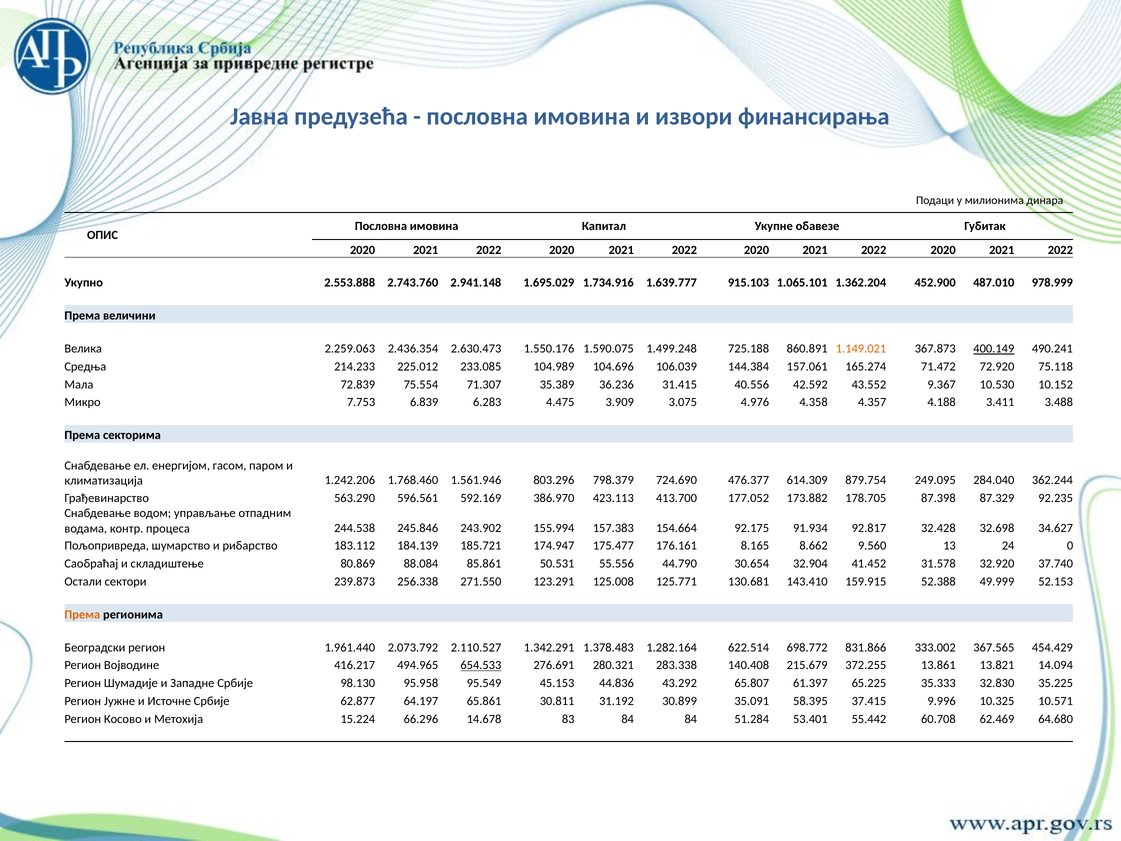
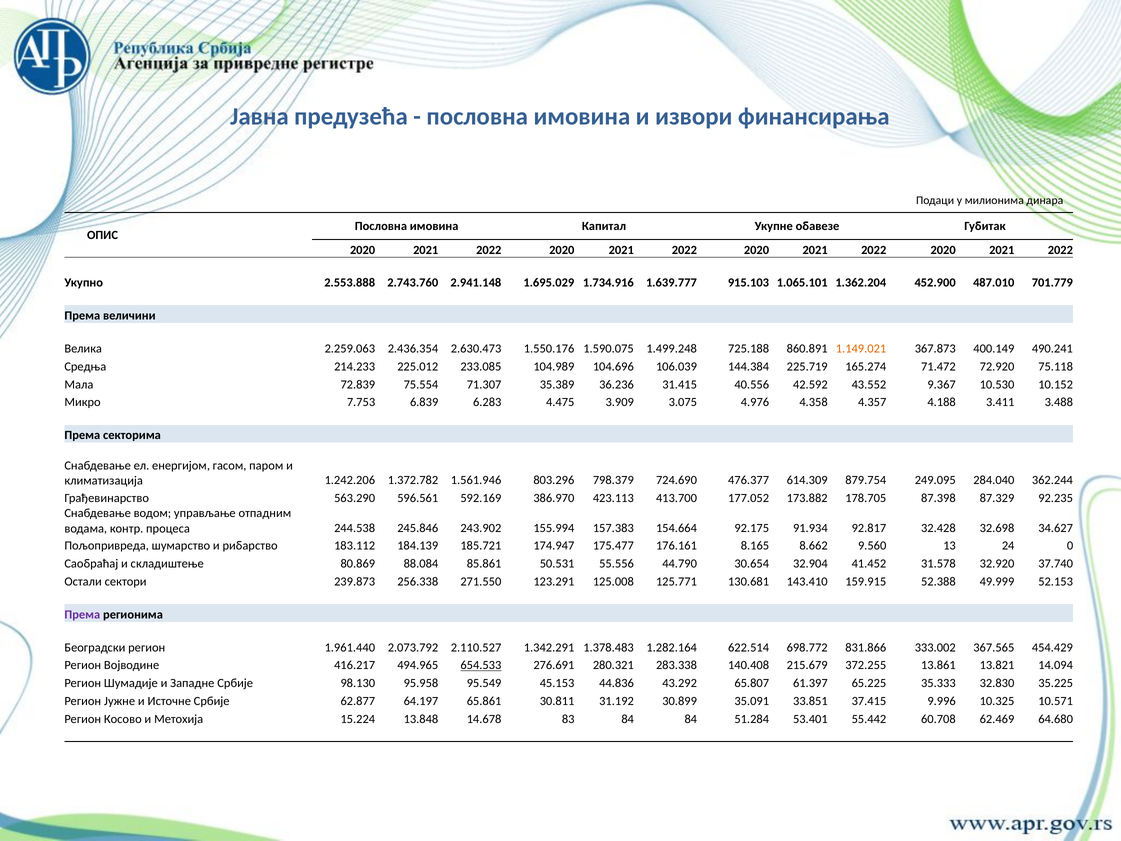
978.999: 978.999 -> 701.779
400.149 underline: present -> none
157.061: 157.061 -> 225.719
1.768.460: 1.768.460 -> 1.372.782
Према at (82, 614) colour: orange -> purple
58.395: 58.395 -> 33.851
66.296: 66.296 -> 13.848
